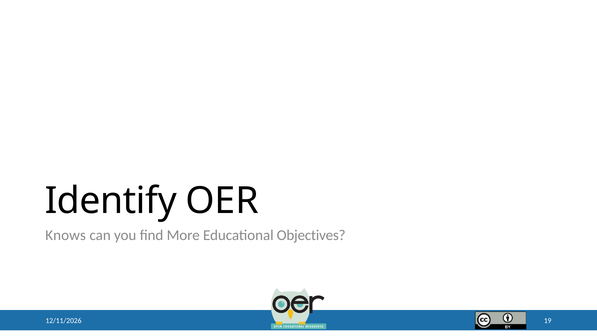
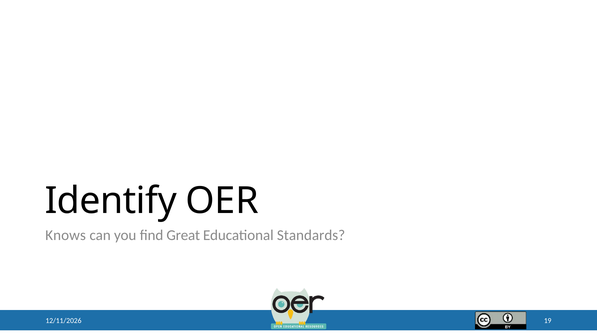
More: More -> Great
Objectives: Objectives -> Standards
